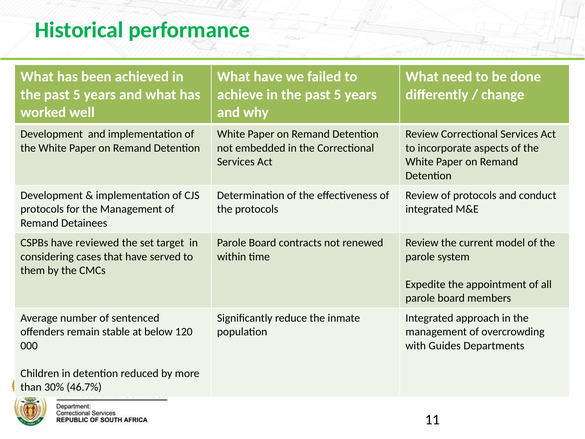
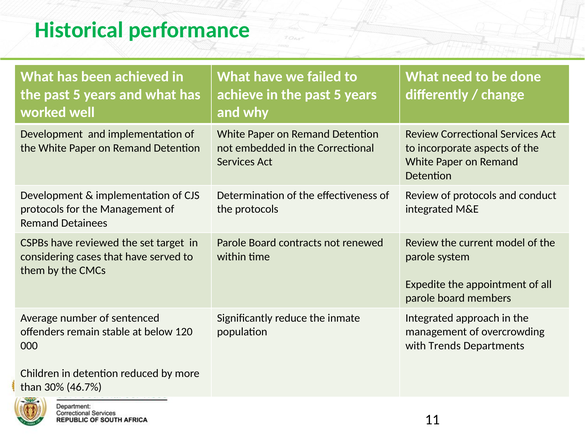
Guides: Guides -> Trends
